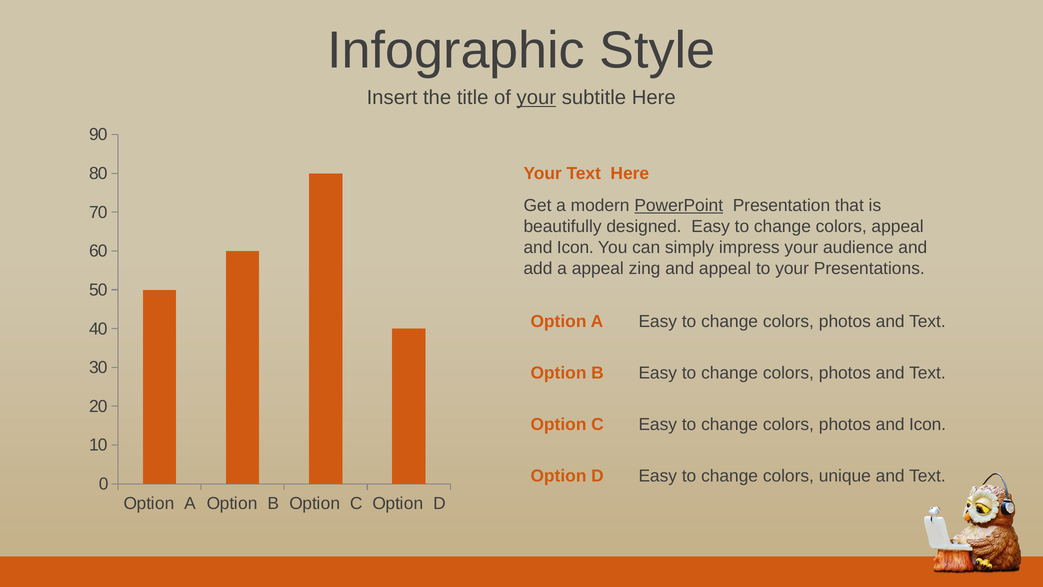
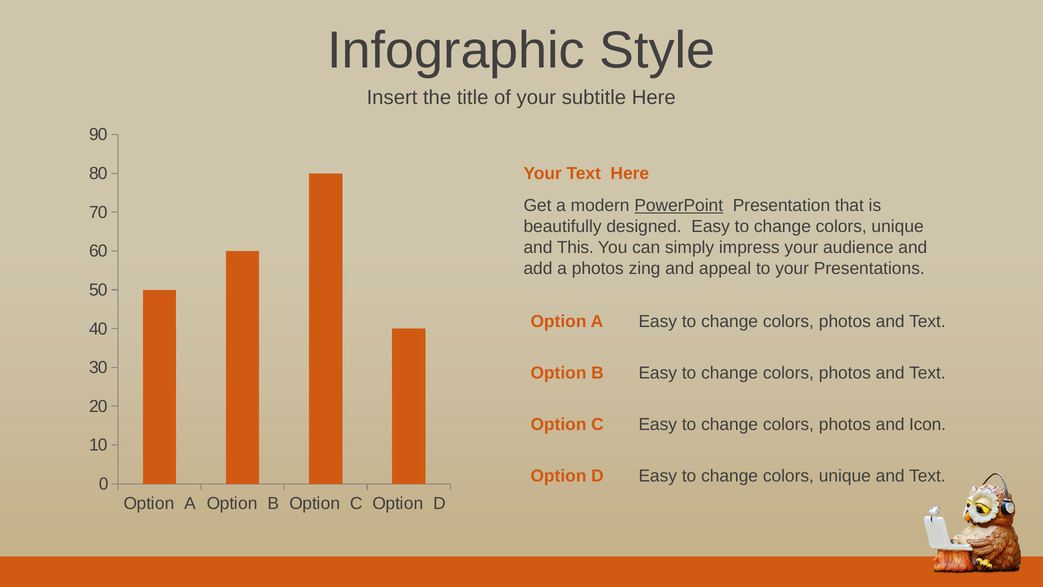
your at (536, 98) underline: present -> none
appeal at (898, 226): appeal -> unique
Icon at (575, 247): Icon -> This
a appeal: appeal -> photos
